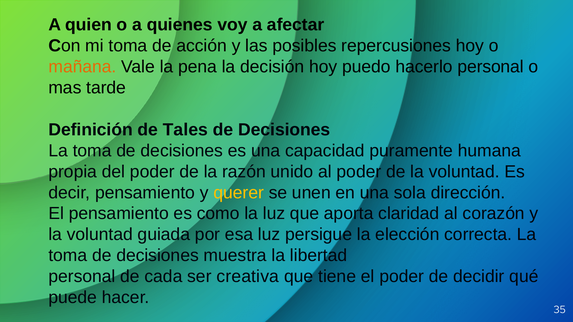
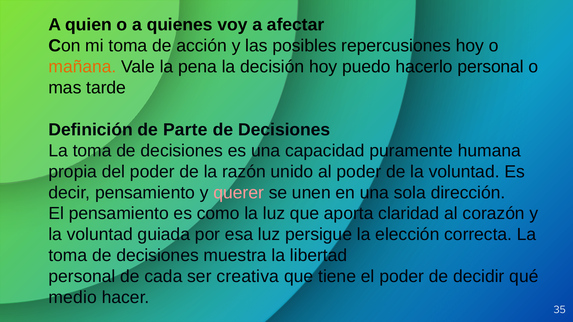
Tales: Tales -> Parte
querer colour: yellow -> pink
puede: puede -> medio
